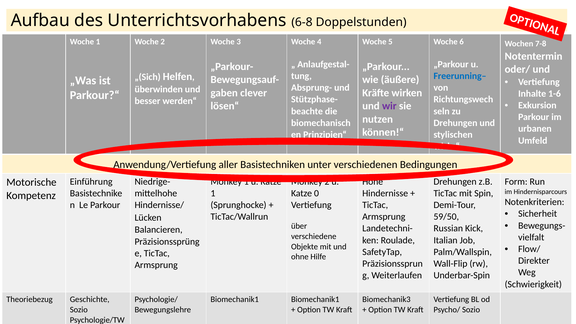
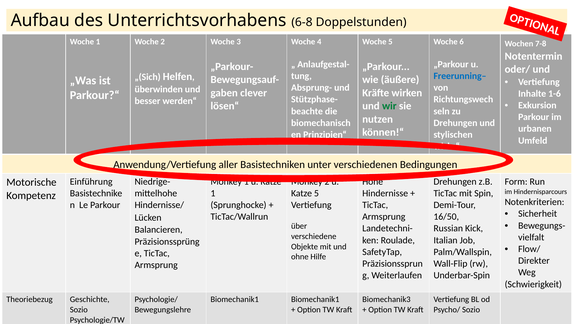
wir colour: purple -> green
Katze 0: 0 -> 5
59/50: 59/50 -> 16/50
